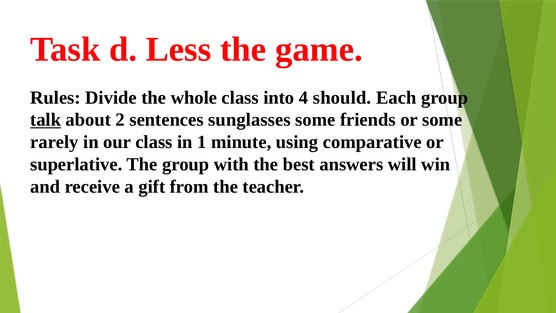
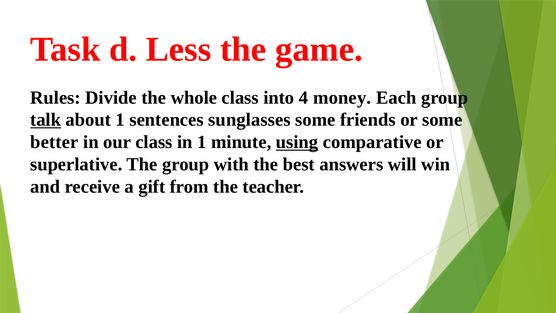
should: should -> money
about 2: 2 -> 1
rarely: rarely -> better
using underline: none -> present
